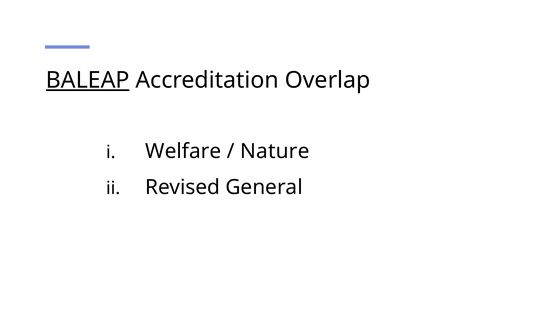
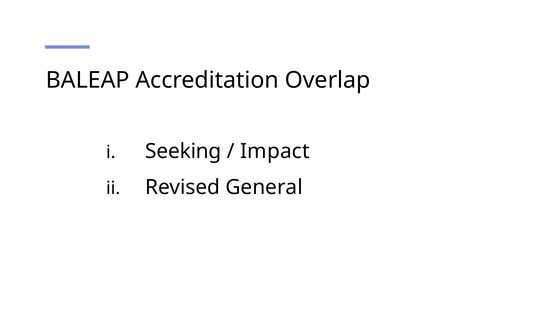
BALEAP underline: present -> none
Welfare: Welfare -> Seeking
Nature: Nature -> Impact
